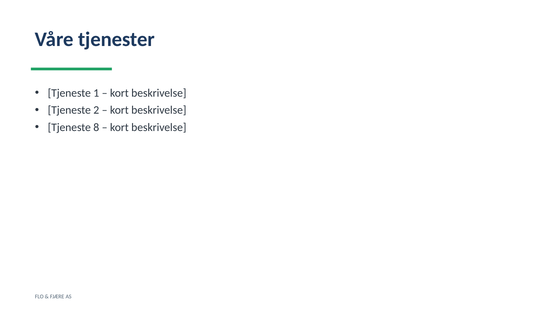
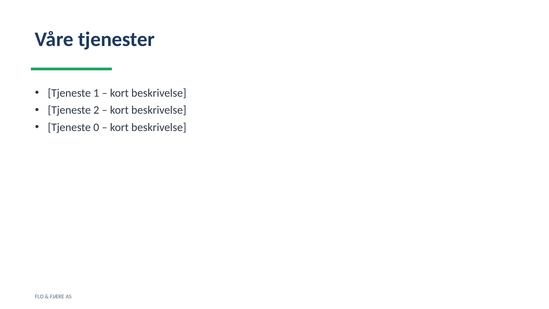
8: 8 -> 0
